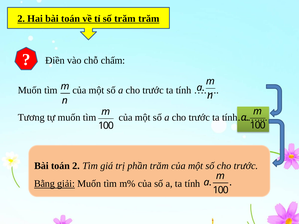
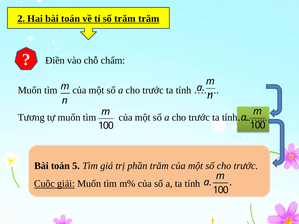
toán 2: 2 -> 5
Bằng: Bằng -> Cuộc
